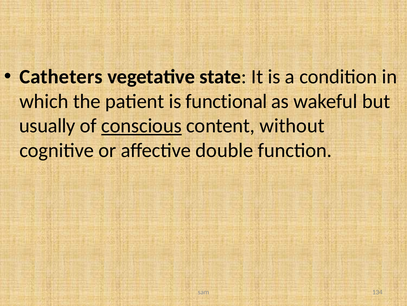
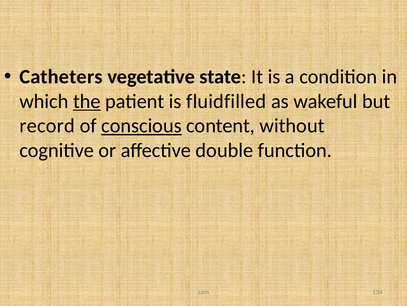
the underline: none -> present
functional: functional -> fluidfilled
usually: usually -> record
